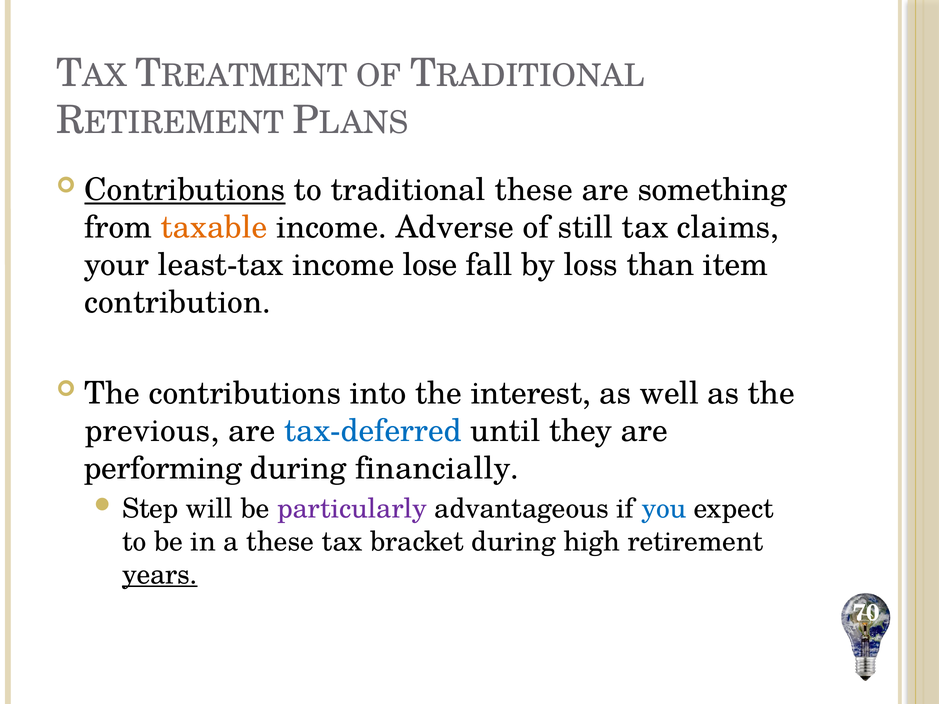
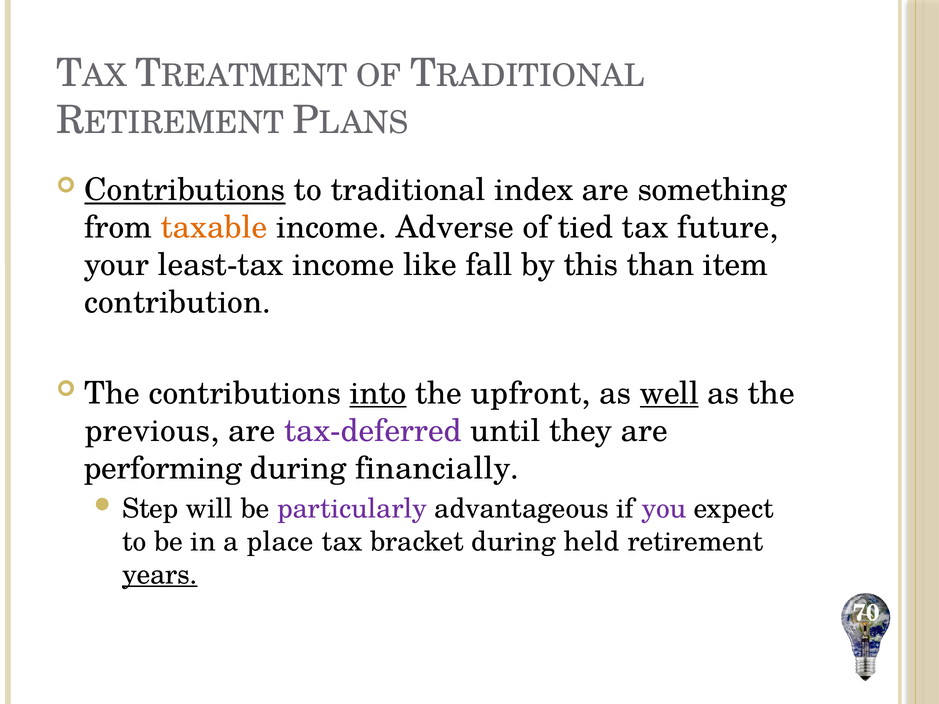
traditional these: these -> index
still: still -> tied
claims: claims -> future
lose: lose -> like
loss: loss -> this
into underline: none -> present
interest: interest -> upfront
well underline: none -> present
tax-deferred colour: blue -> purple
you colour: blue -> purple
a these: these -> place
high: high -> held
